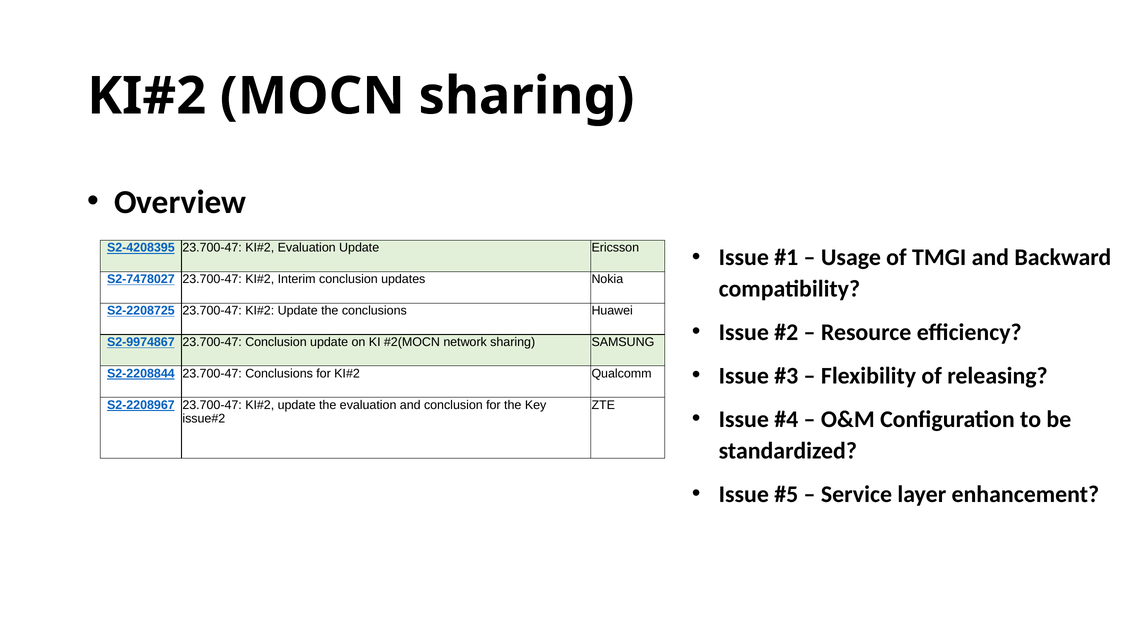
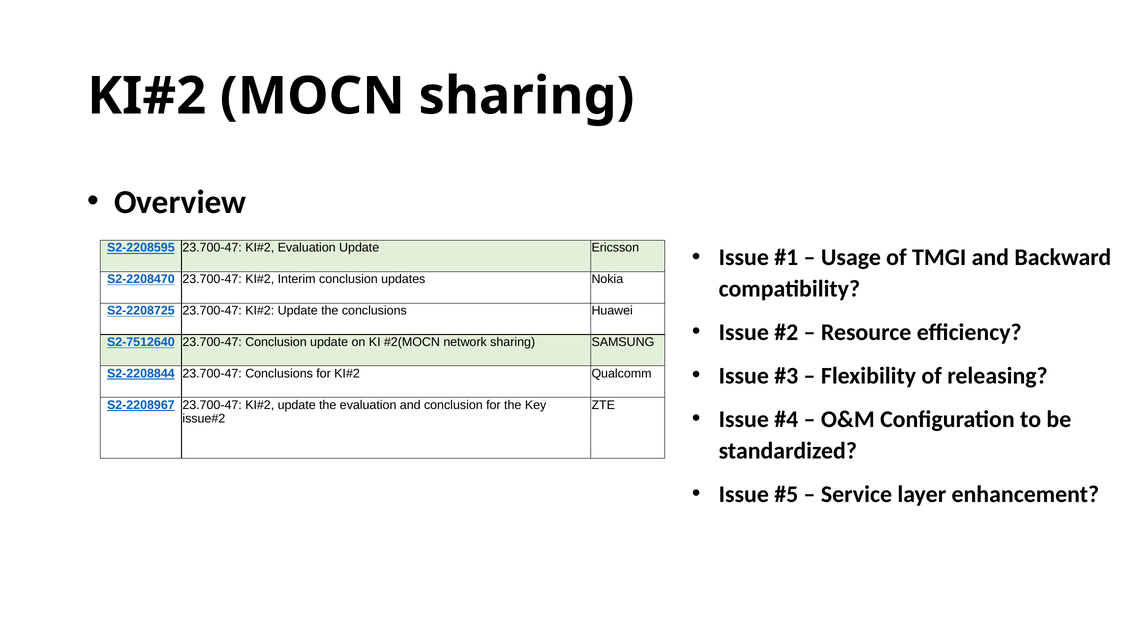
S2-4208395: S2-4208395 -> S2-2208595
S2-7478027: S2-7478027 -> S2-2208470
S2-9974867: S2-9974867 -> S2-7512640
